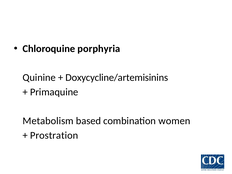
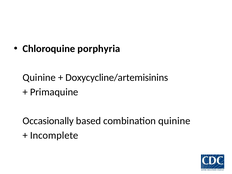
Metabolism: Metabolism -> Occasionally
combination women: women -> quinine
Prostration: Prostration -> Incomplete
